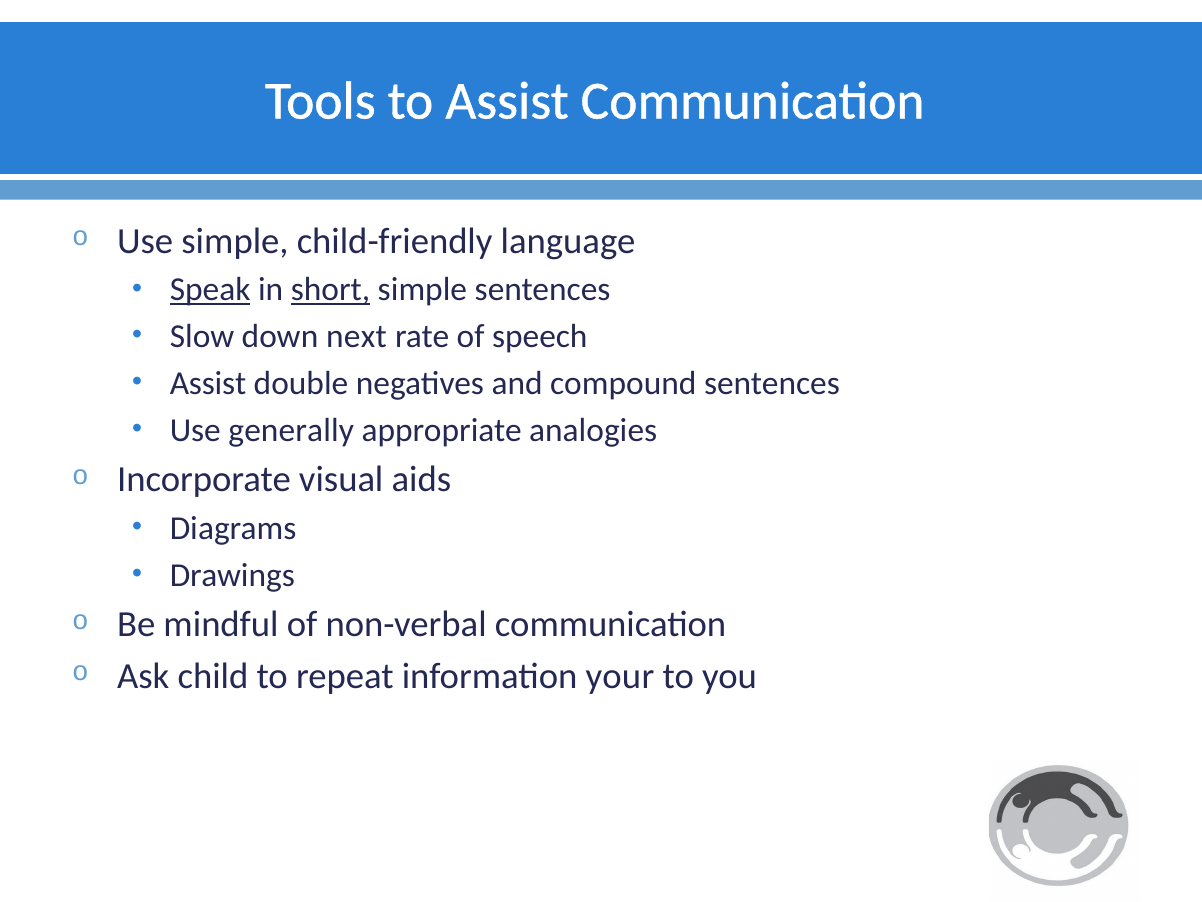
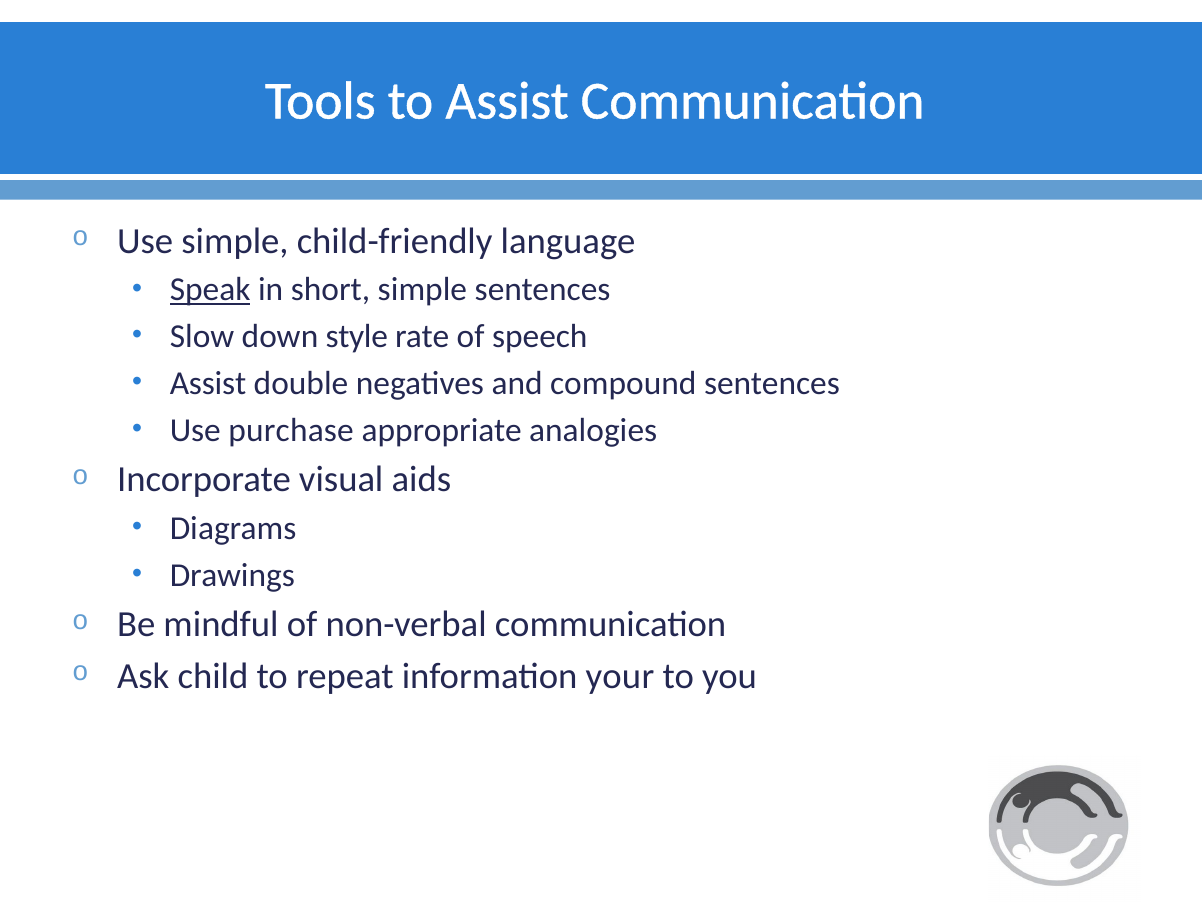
short underline: present -> none
next: next -> style
generally: generally -> purchase
